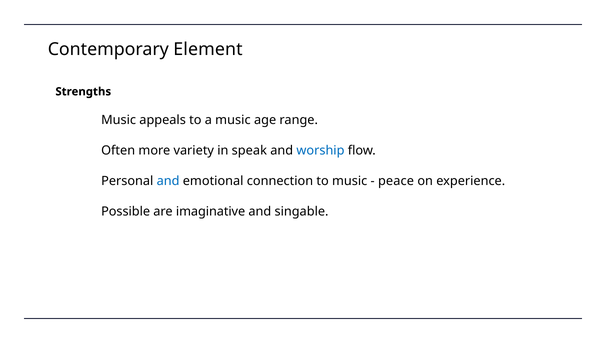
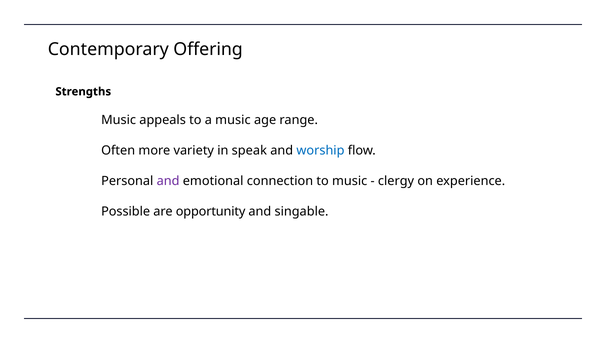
Element: Element -> Offering
and at (168, 181) colour: blue -> purple
peace: peace -> clergy
imaginative: imaginative -> opportunity
